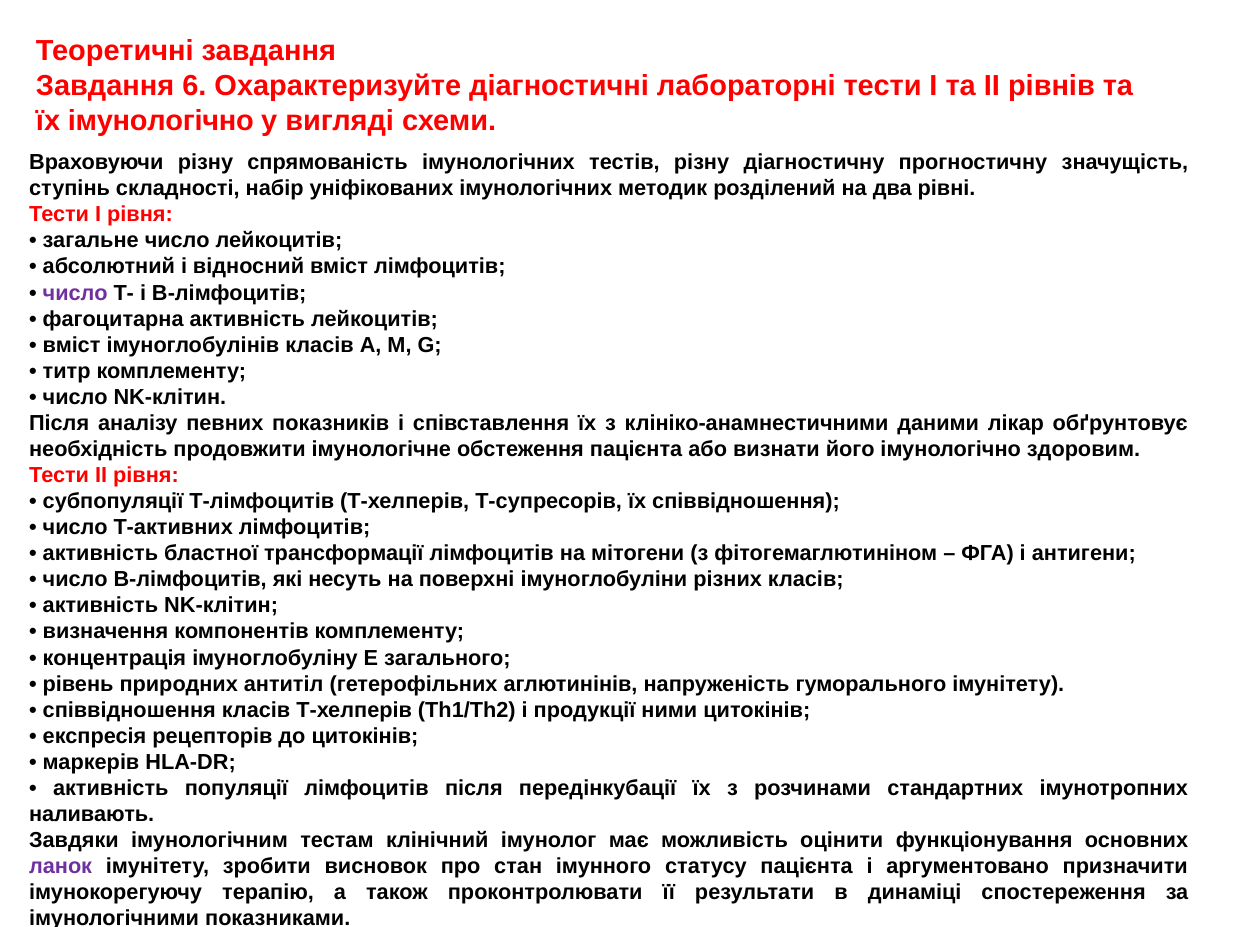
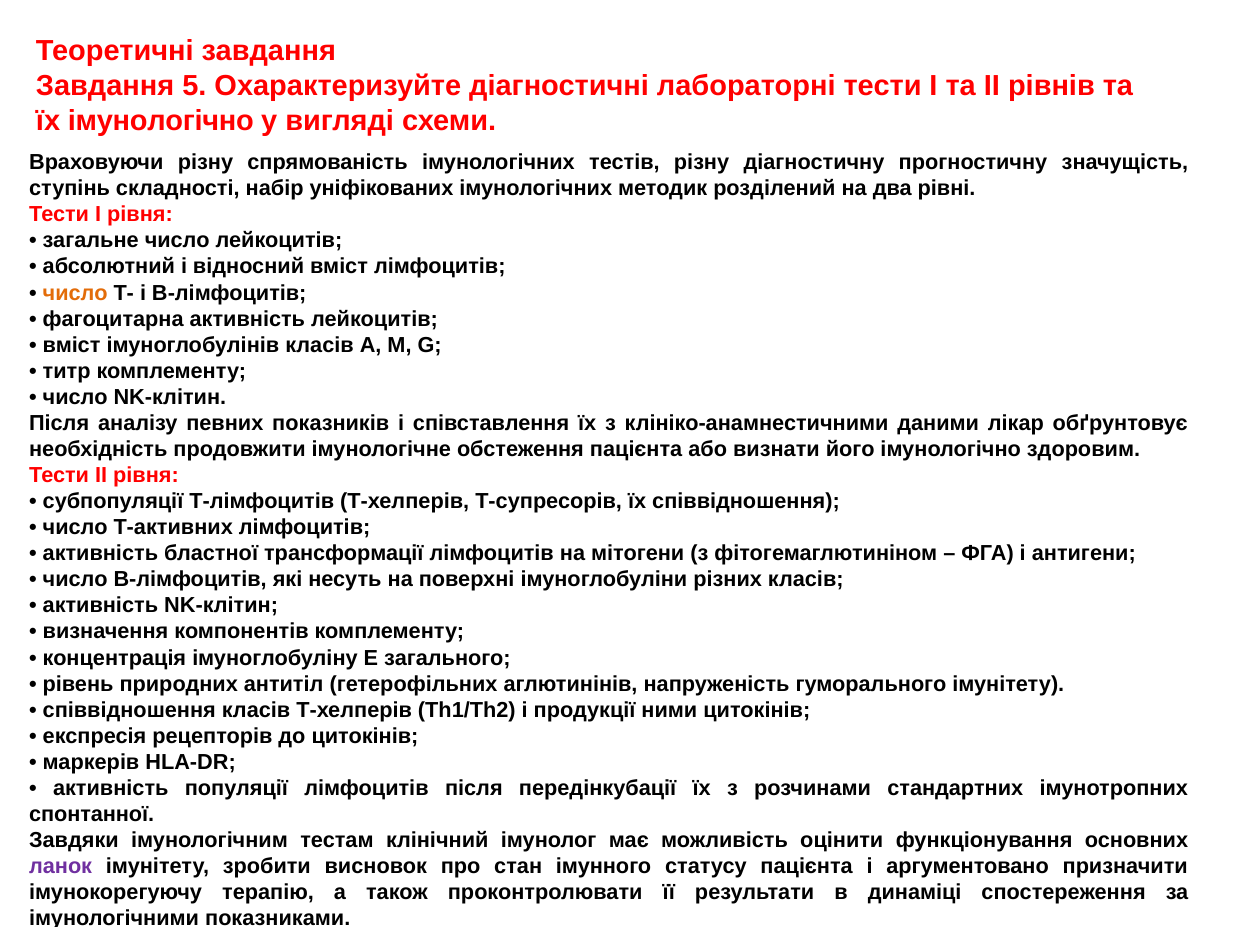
6: 6 -> 5
число at (75, 293) colour: purple -> orange
наливають: наливають -> спонтанної
